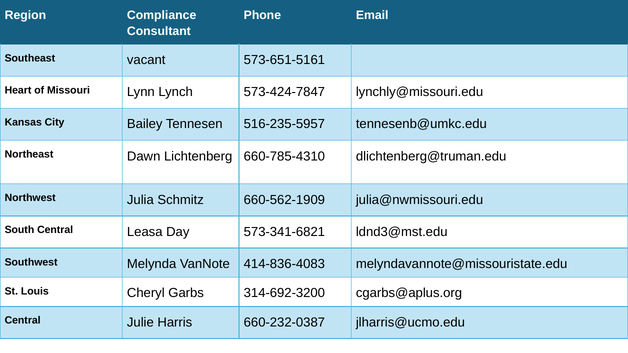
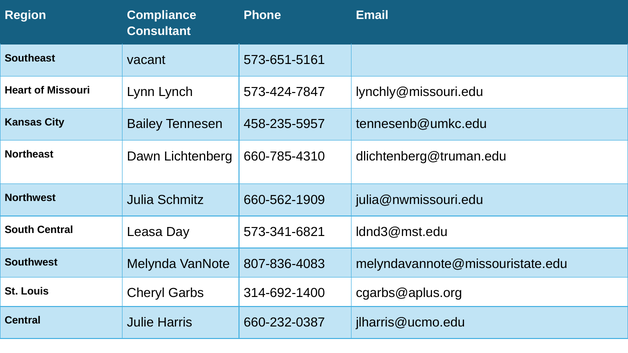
516-235-5957: 516-235-5957 -> 458-235-5957
414-836-4083: 414-836-4083 -> 807-836-4083
314-692-3200: 314-692-3200 -> 314-692-1400
